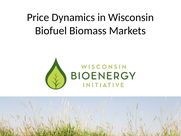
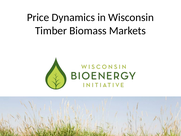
Biofuel: Biofuel -> Timber
